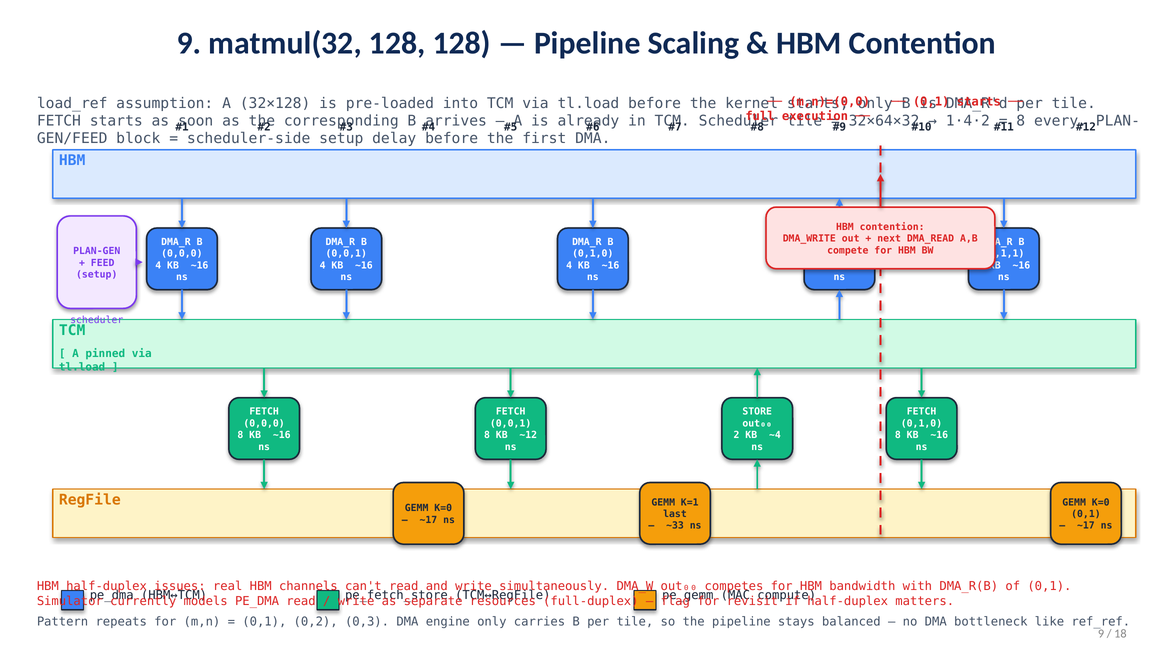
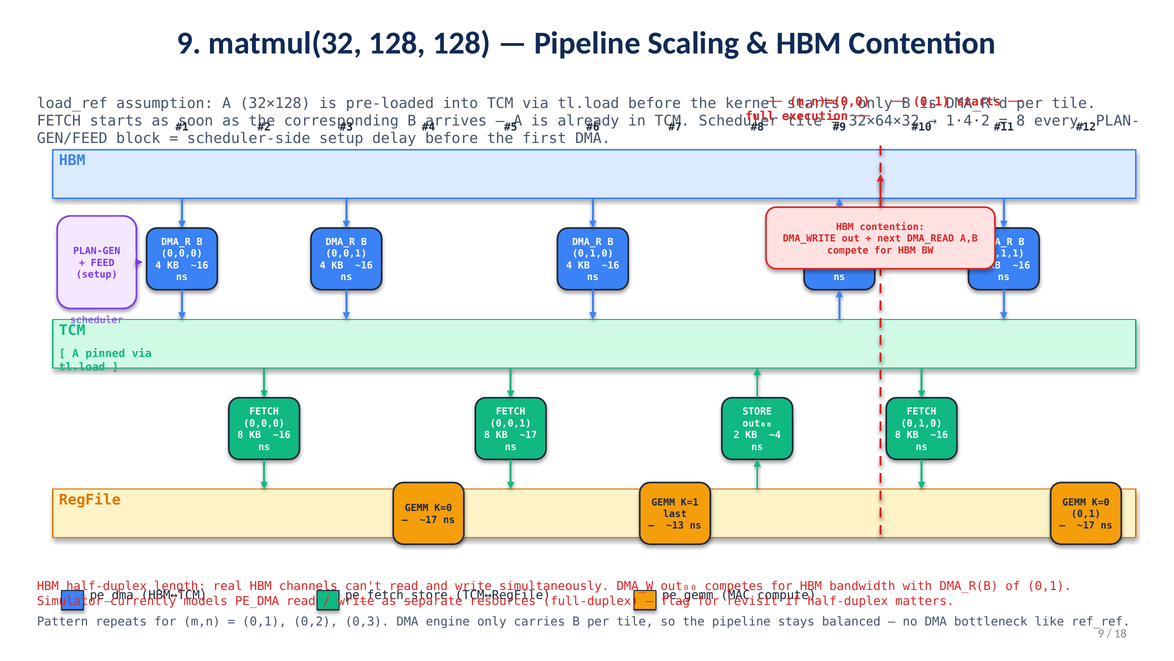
KB ~12: ~12 -> ~17
~33: ~33 -> ~13
issues: issues -> length
